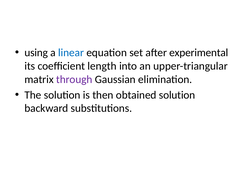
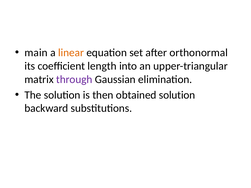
using: using -> main
linear colour: blue -> orange
experimental: experimental -> orthonormal
